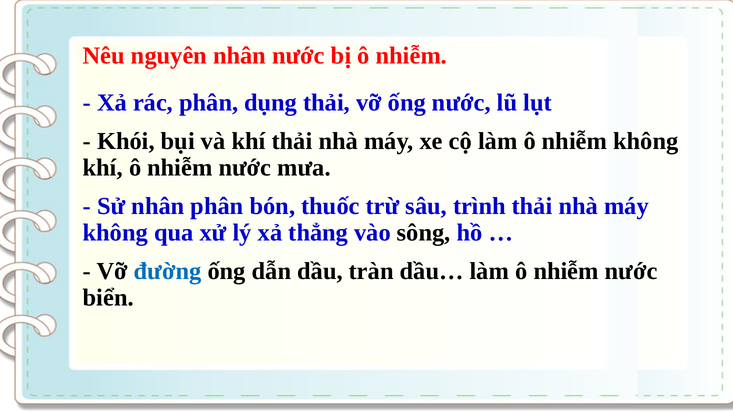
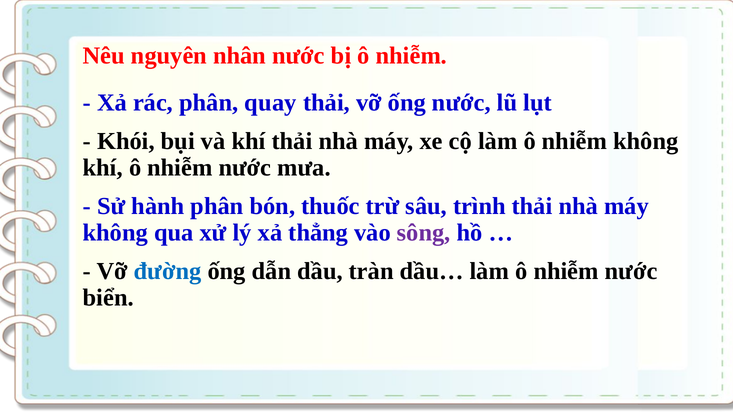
dụng: dụng -> quay
Sử nhân: nhân -> hành
sông colour: black -> purple
